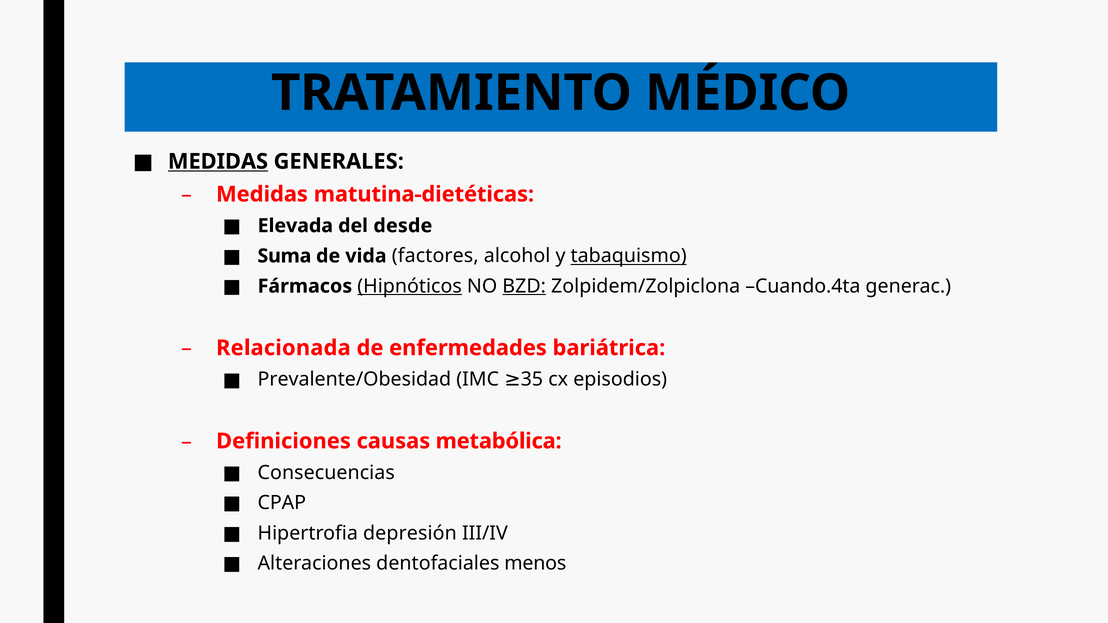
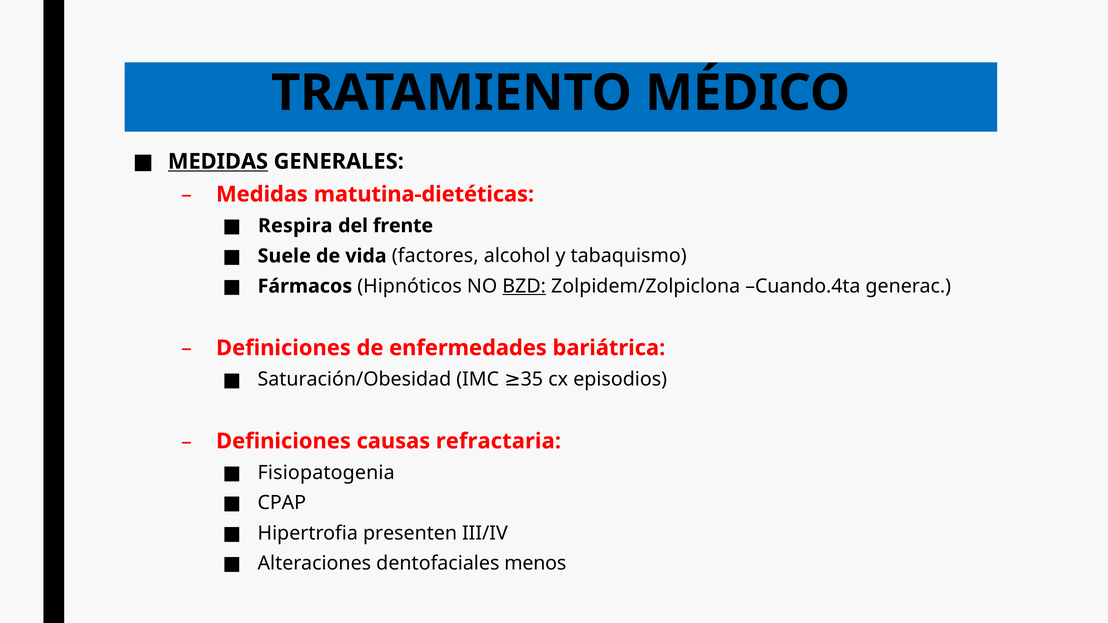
Elevada: Elevada -> Respira
desde: desde -> frente
Suma: Suma -> Suele
tabaquismo underline: present -> none
Hipnóticos underline: present -> none
Relacionada at (283, 348): Relacionada -> Definiciones
Prevalente/Obesidad: Prevalente/Obesidad -> Saturación/Obesidad
metabólica: metabólica -> refractaria
Consecuencias: Consecuencias -> Fisiopatogenia
depresión: depresión -> presenten
